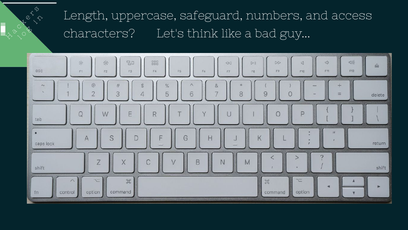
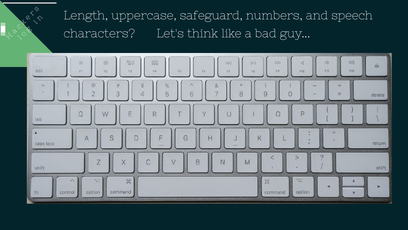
access: access -> speech
